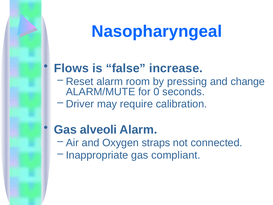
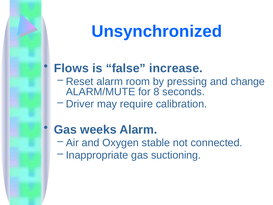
Nasopharyngeal: Nasopharyngeal -> Unsynchronized
0: 0 -> 8
alveoli: alveoli -> weeks
straps: straps -> stable
compliant: compliant -> suctioning
